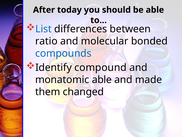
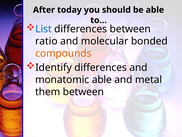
compounds colour: blue -> orange
Identify compound: compound -> differences
made: made -> metal
them changed: changed -> between
